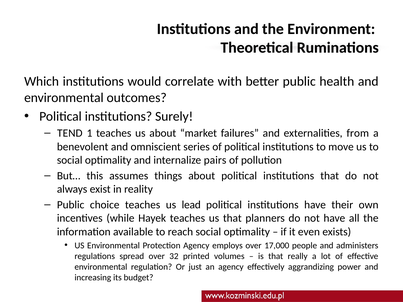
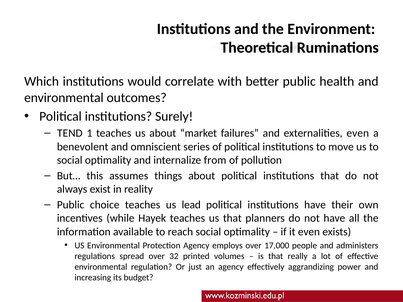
externalities from: from -> even
pairs: pairs -> from
